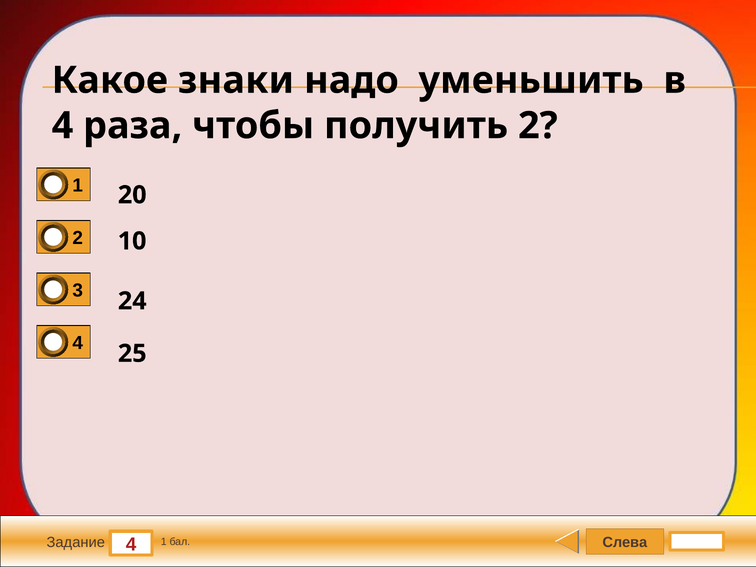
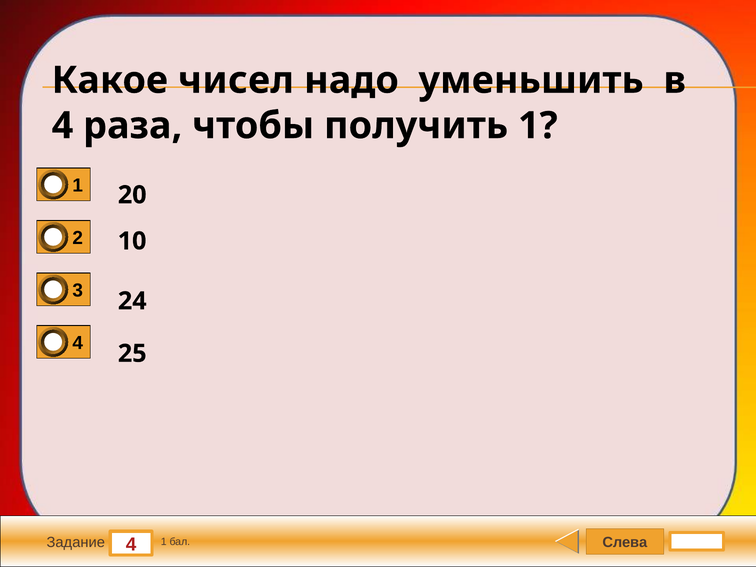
знаки: знаки -> чисел
получить 2: 2 -> 1
